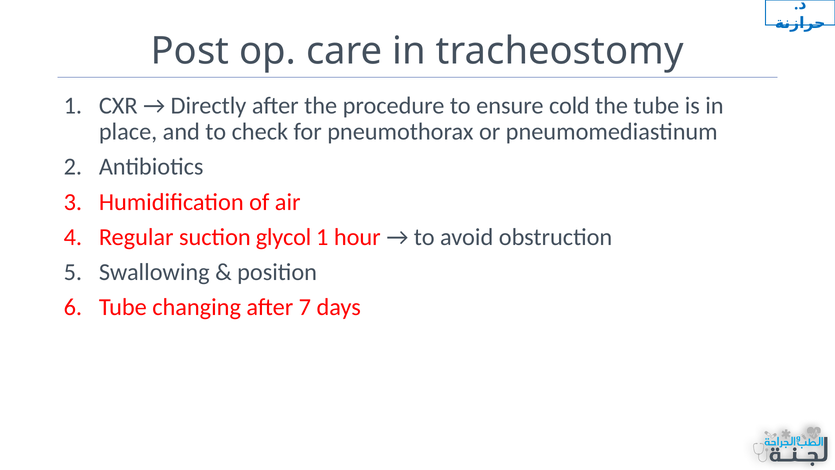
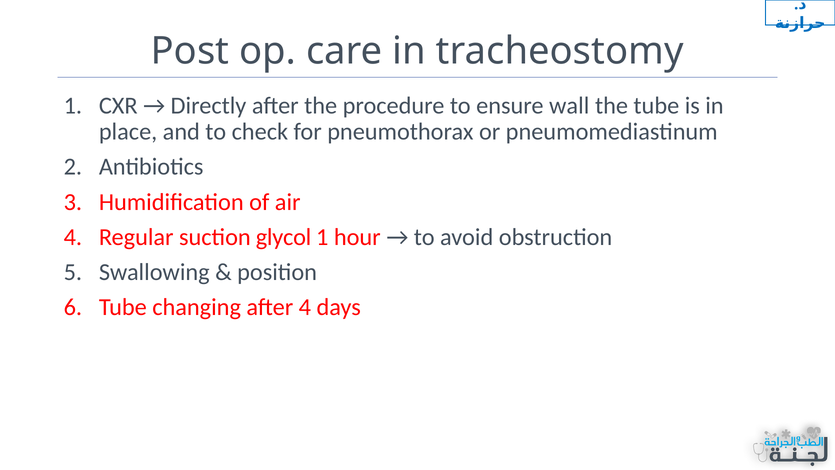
cold: cold -> wall
after 7: 7 -> 4
